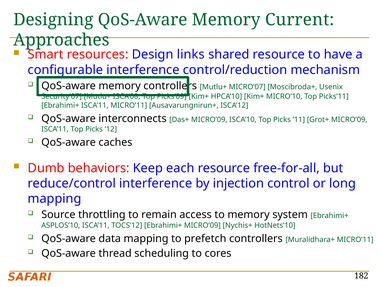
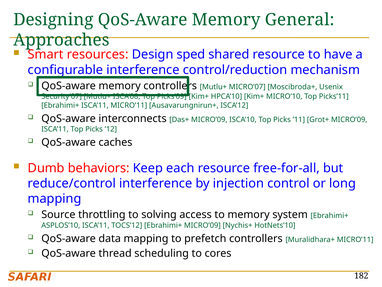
Current: Current -> General
links: links -> sped
remain: remain -> solving
